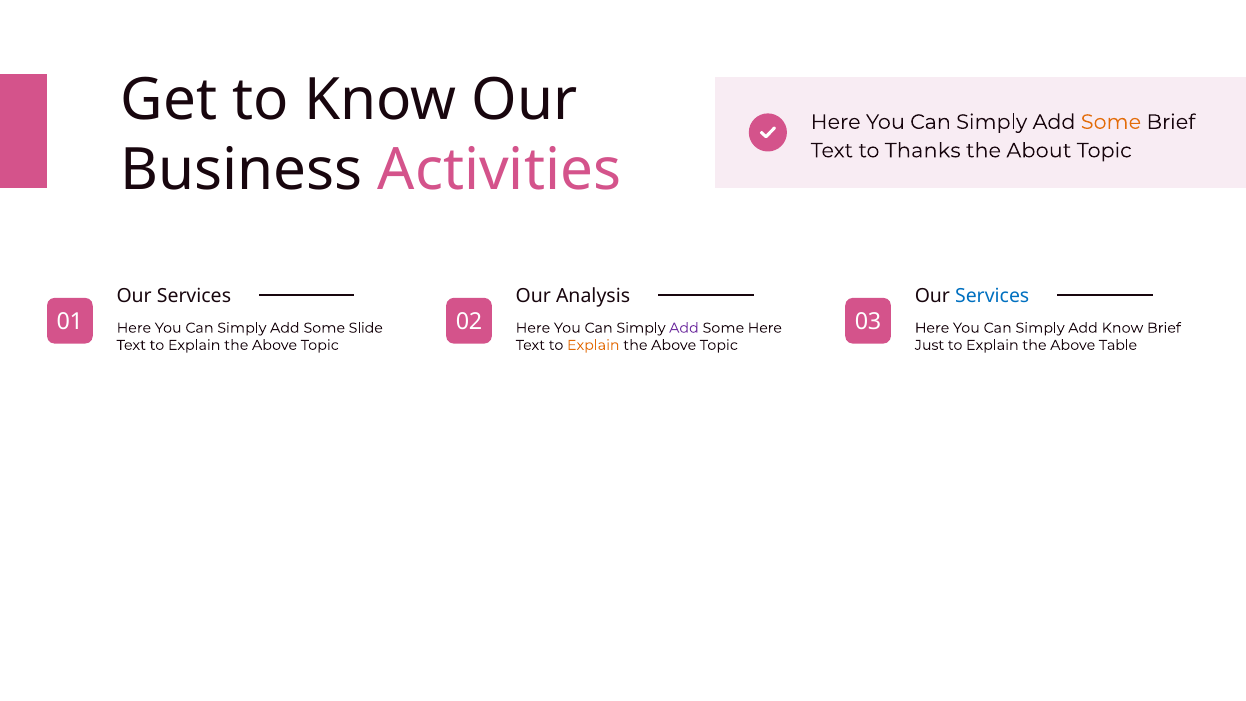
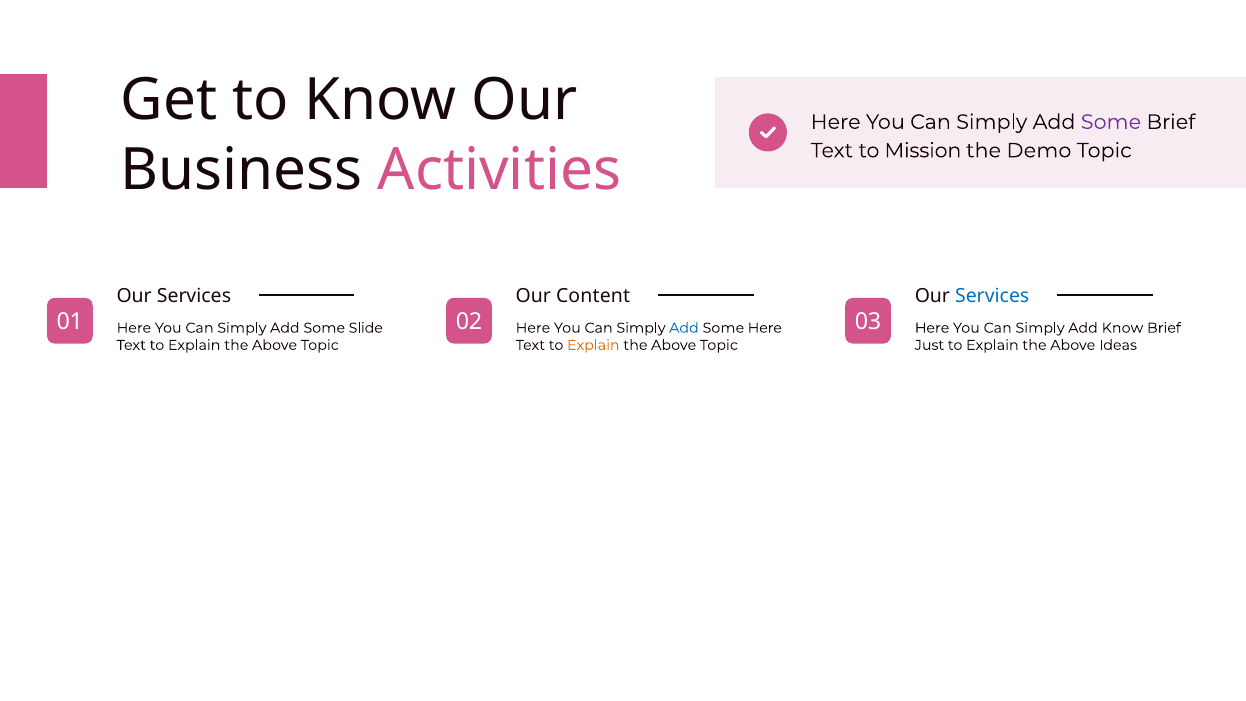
Some at (1111, 122) colour: orange -> purple
Thanks: Thanks -> Mission
About: About -> Demo
Analysis: Analysis -> Content
Add at (684, 328) colour: purple -> blue
Table: Table -> Ideas
